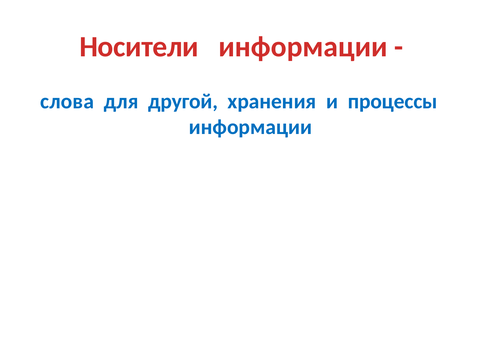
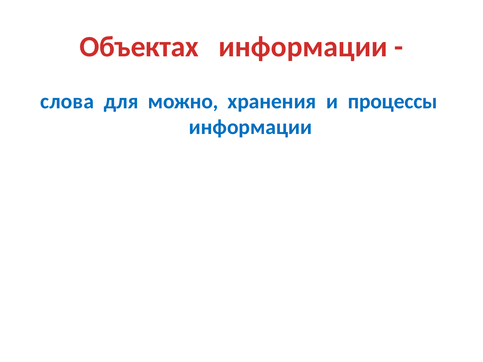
Носители: Носители -> Объектах
другой: другой -> можно
